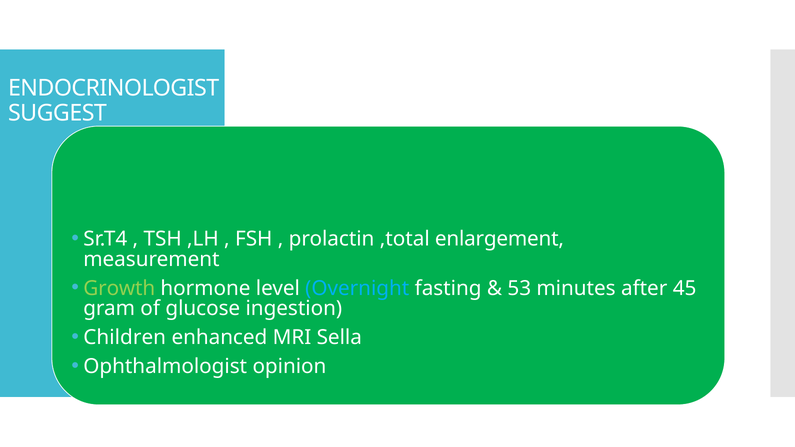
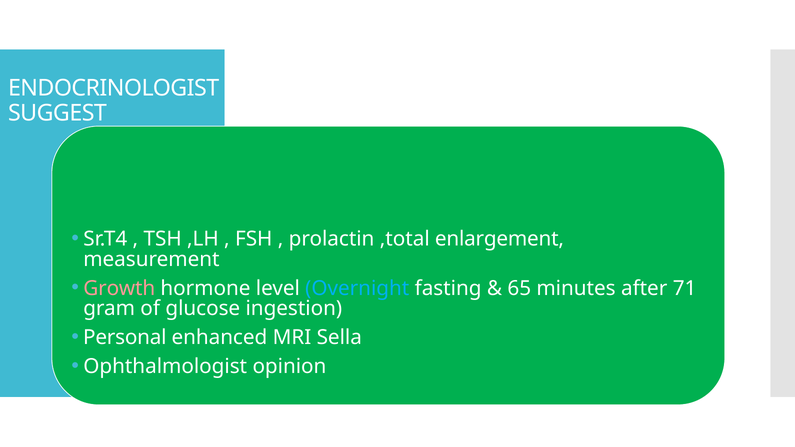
Growth colour: light green -> pink
53: 53 -> 65
45: 45 -> 71
Children: Children -> Personal
